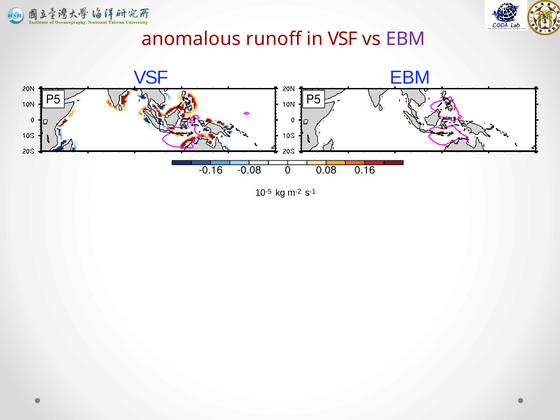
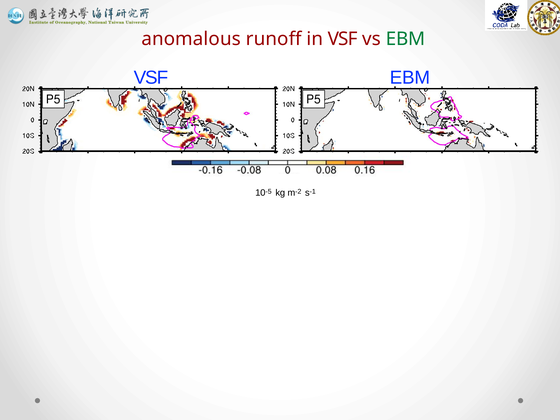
EBM at (406, 39) colour: purple -> green
